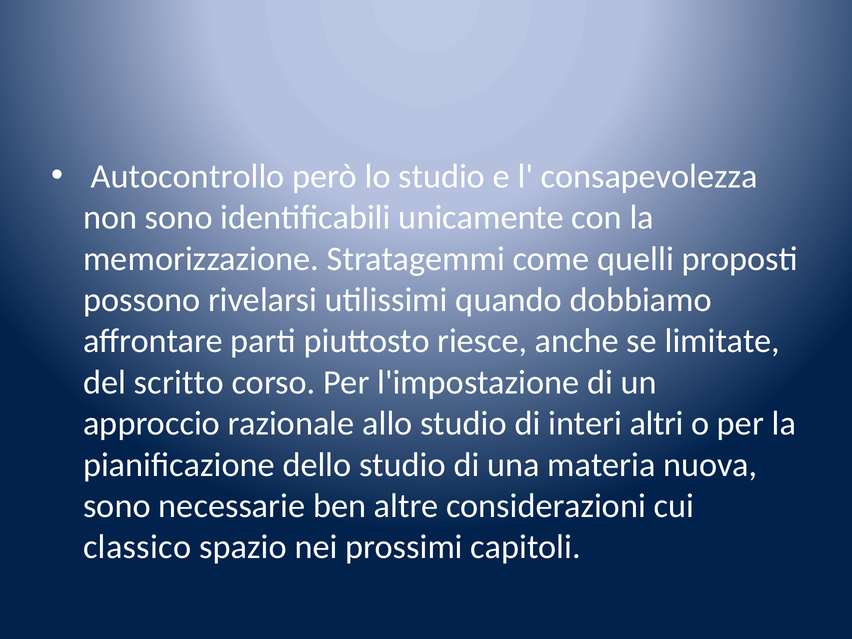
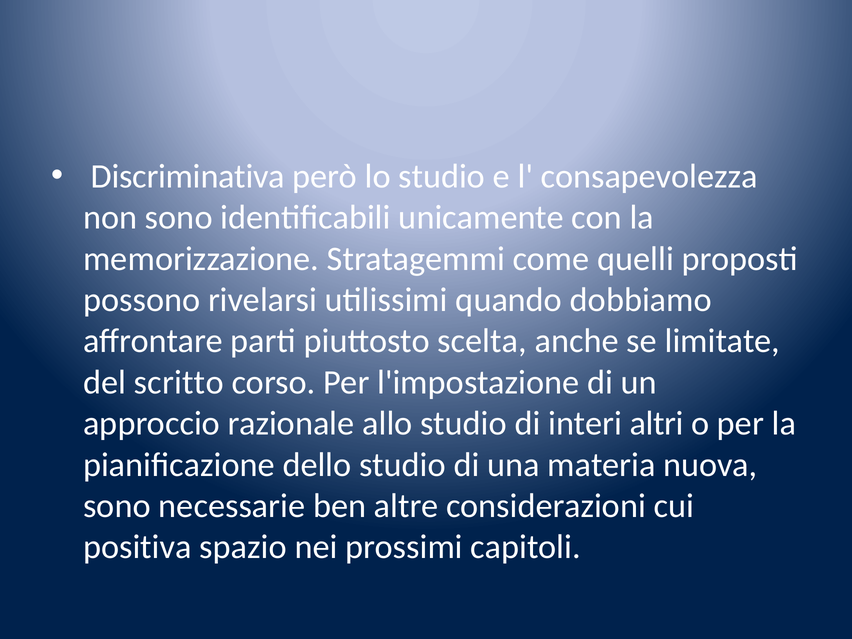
Autocontrollo: Autocontrollo -> Discriminativa
riesce: riesce -> scelta
classico: classico -> positiva
